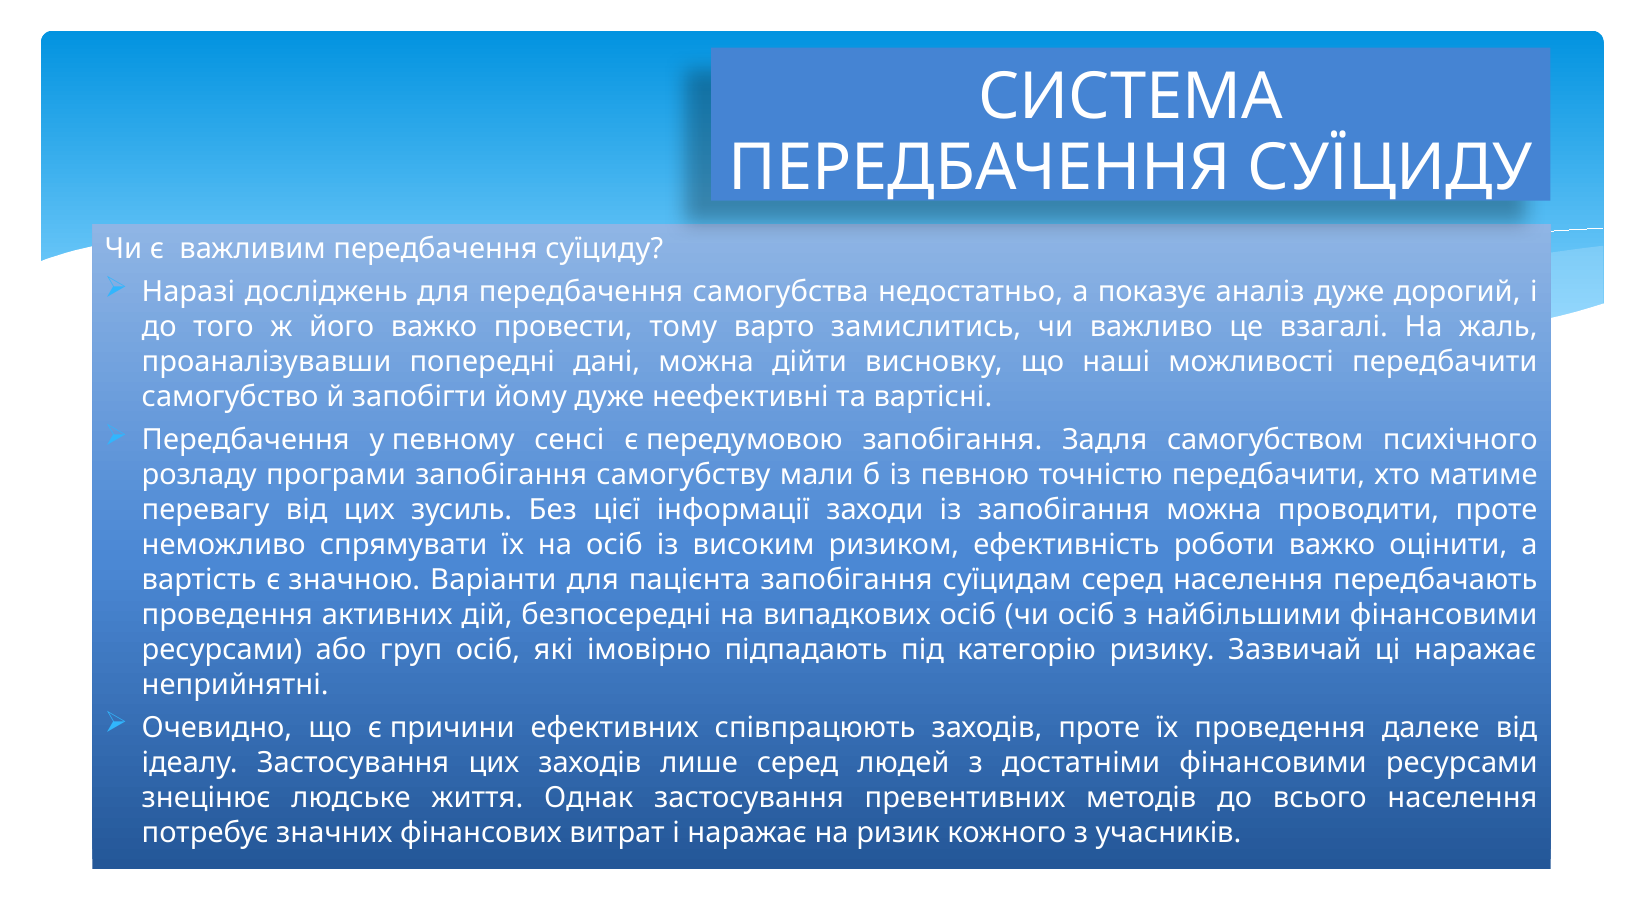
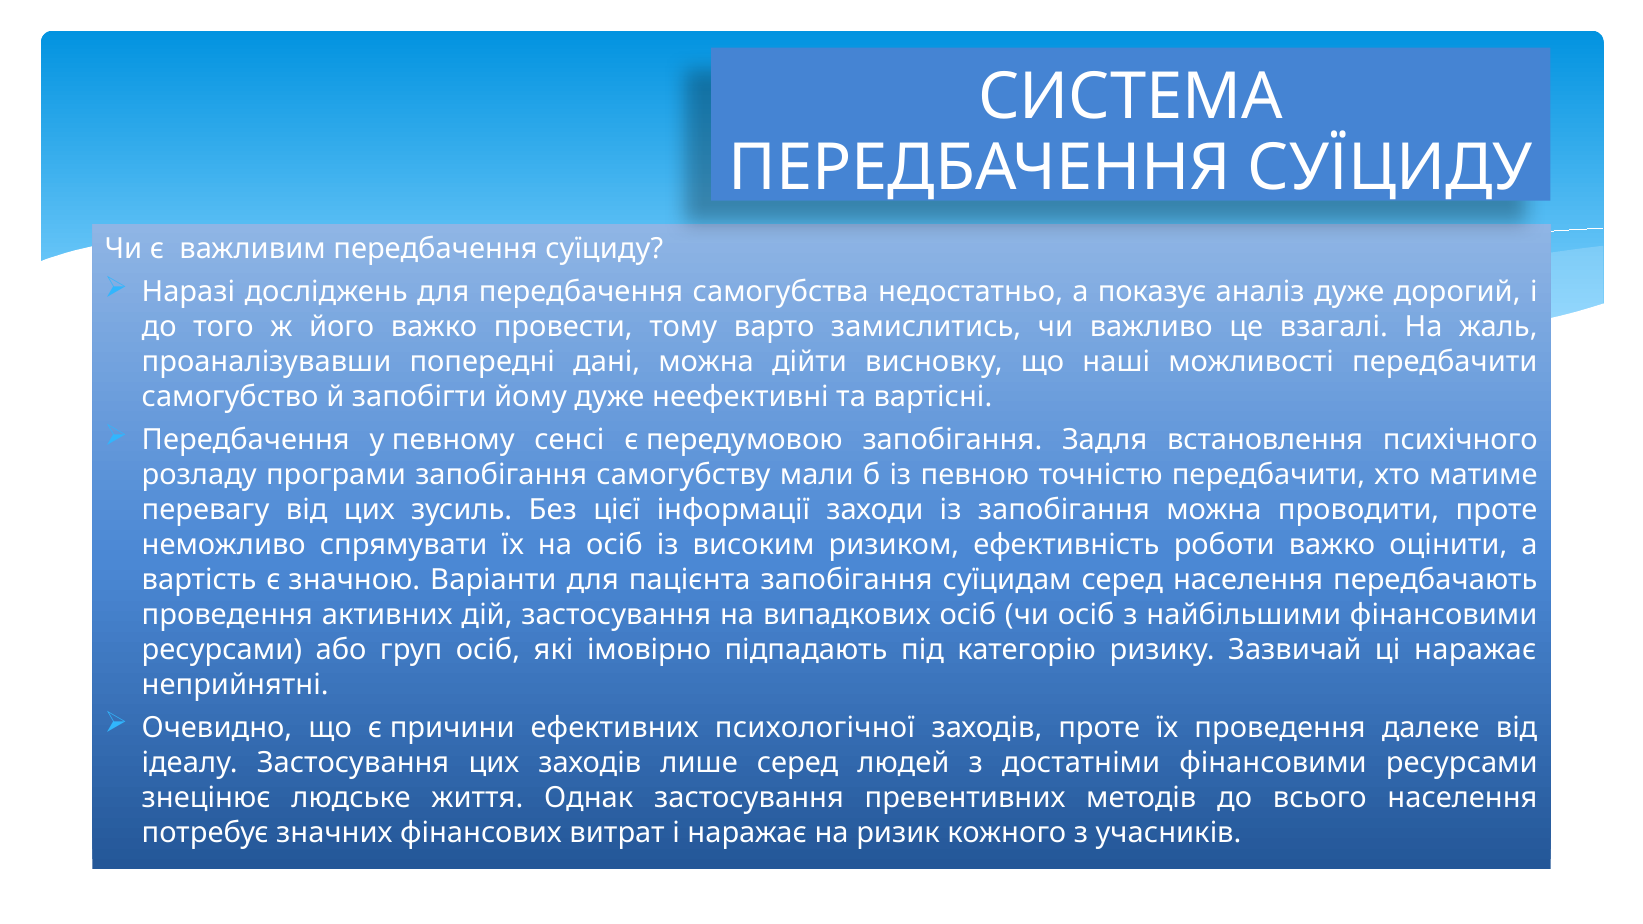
самогубством: самогубством -> встановлення
дій безпосередні: безпосередні -> застосування
співпрацюють: співпрацюють -> психологічної
